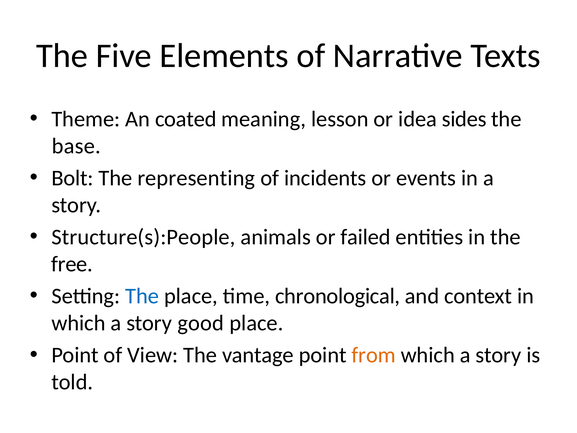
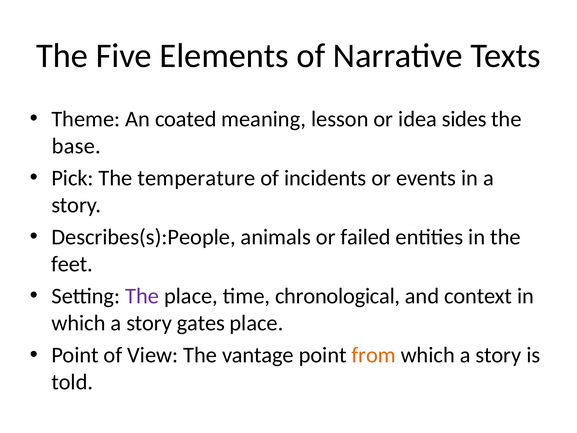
Bolt: Bolt -> Pick
representing: representing -> temperature
Structure(s):People: Structure(s):People -> Describes(s):People
free: free -> feet
The at (142, 296) colour: blue -> purple
good: good -> gates
